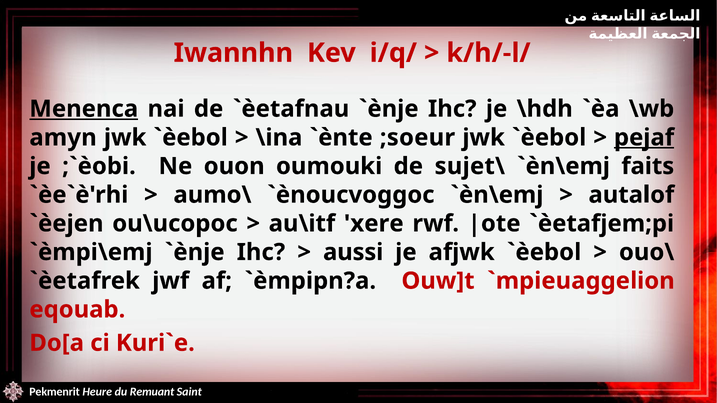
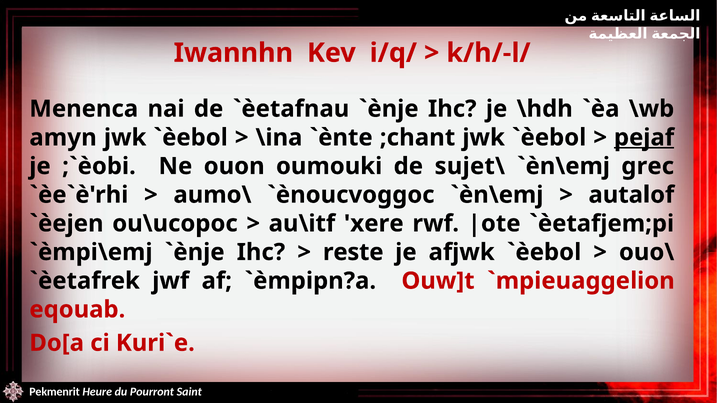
Menenca underline: present -> none
;soeur: ;soeur -> ;chant
faits: faits -> grec
aussi: aussi -> reste
Remuant: Remuant -> Pourront
